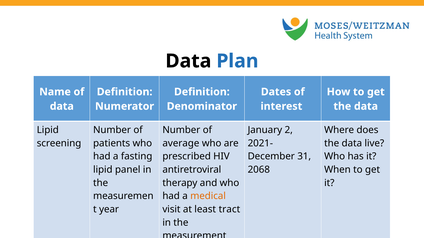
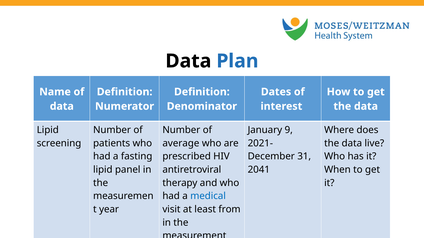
2: 2 -> 9
2068: 2068 -> 2041
medical colour: orange -> blue
tract: tract -> from
